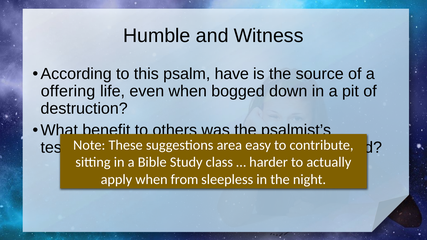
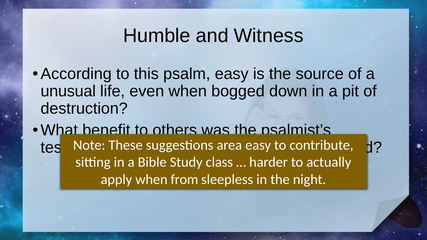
psalm have: have -> easy
offering: offering -> unusual
